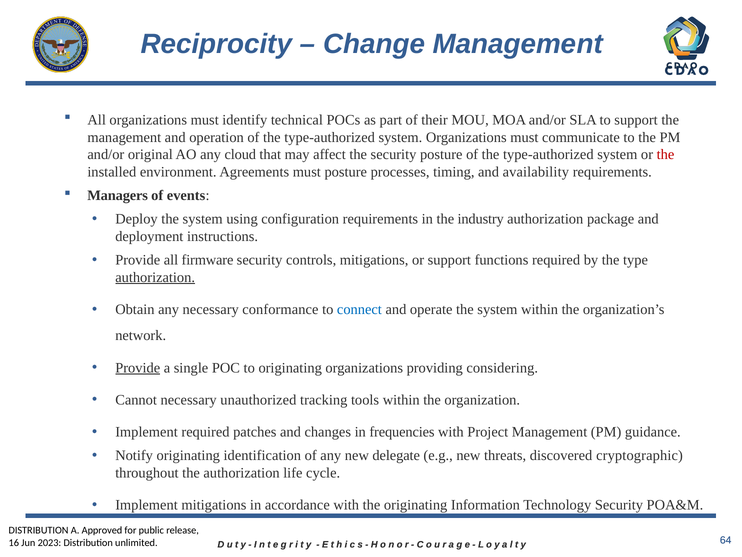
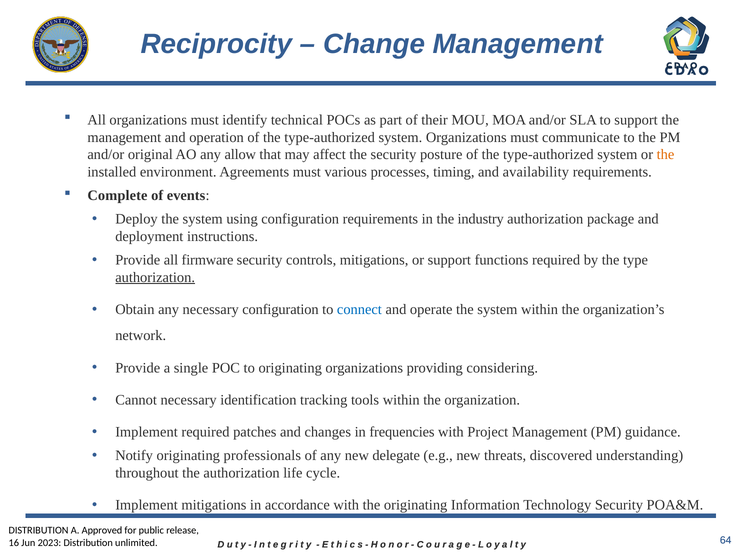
cloud: cloud -> allow
the at (665, 155) colour: red -> orange
must posture: posture -> various
Managers: Managers -> Complete
necessary conformance: conformance -> configuration
Provide at (138, 367) underline: present -> none
unauthorized: unauthorized -> identification
identification: identification -> professionals
cryptographic: cryptographic -> understanding
